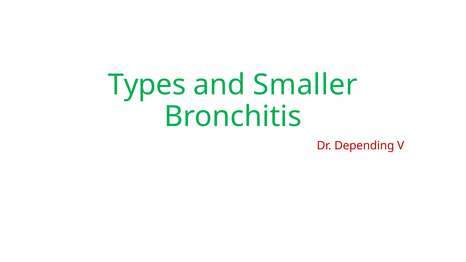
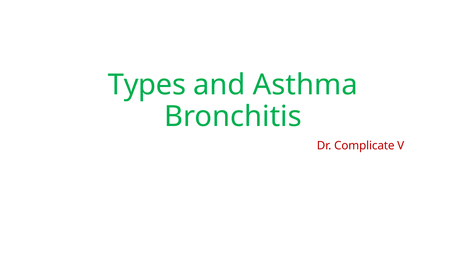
Smaller: Smaller -> Asthma
Depending: Depending -> Complicate
